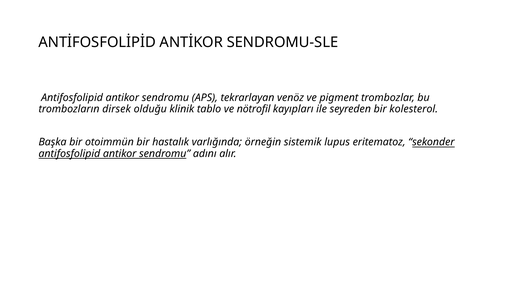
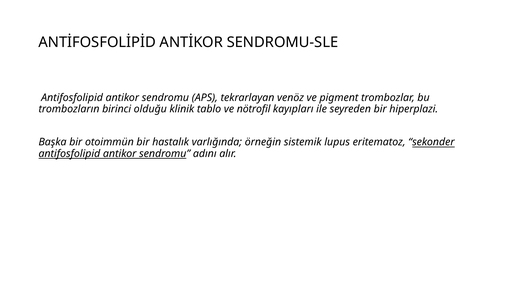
dirsek: dirsek -> birinci
kolesterol: kolesterol -> hiperplazi
